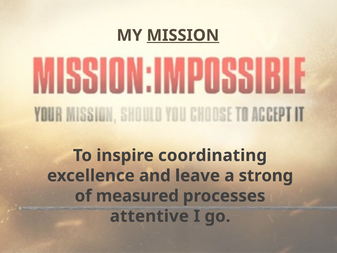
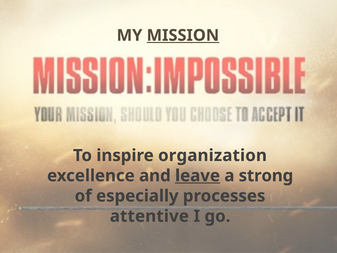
coordinating: coordinating -> organization
leave underline: none -> present
measured: measured -> especially
